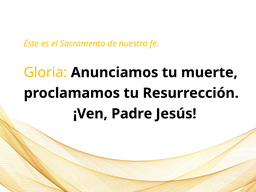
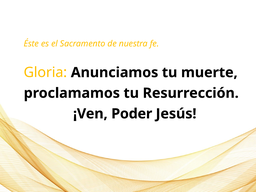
Padre: Padre -> Poder
